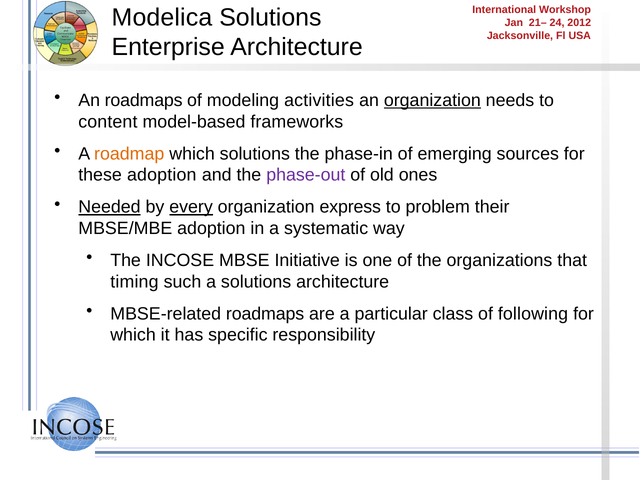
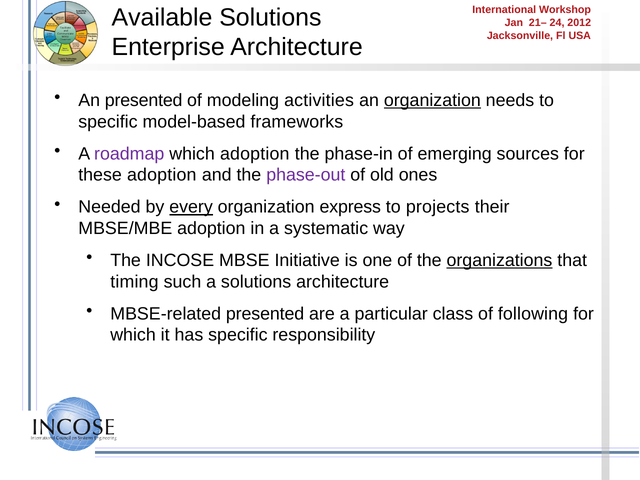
Modelica: Modelica -> Available
An roadmaps: roadmaps -> presented
content at (108, 122): content -> specific
roadmap colour: orange -> purple
which solutions: solutions -> adoption
Needed underline: present -> none
problem: problem -> projects
organizations underline: none -> present
MBSE-related roadmaps: roadmaps -> presented
